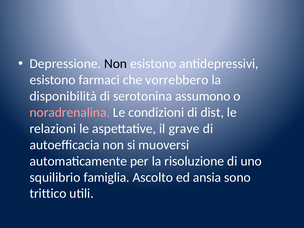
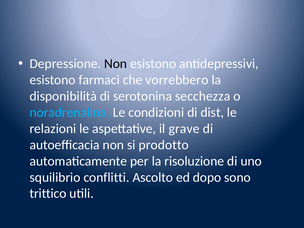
assumono: assumono -> secchezza
noradrenalina colour: pink -> light blue
muoversi: muoversi -> prodotto
famiglia: famiglia -> conflitti
ansia: ansia -> dopo
